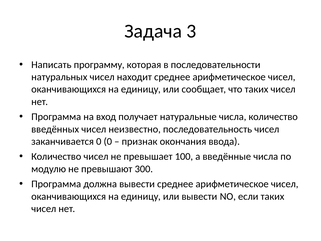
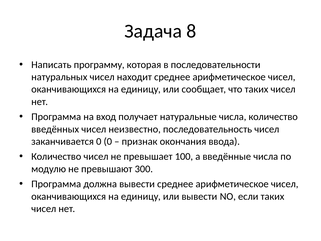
3: 3 -> 8
